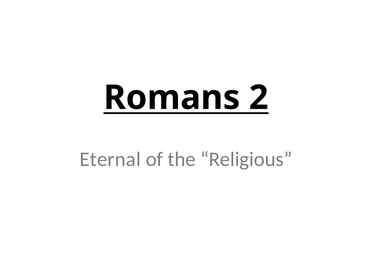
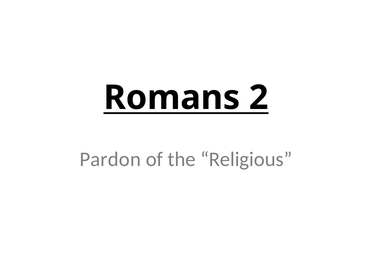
Eternal: Eternal -> Pardon
